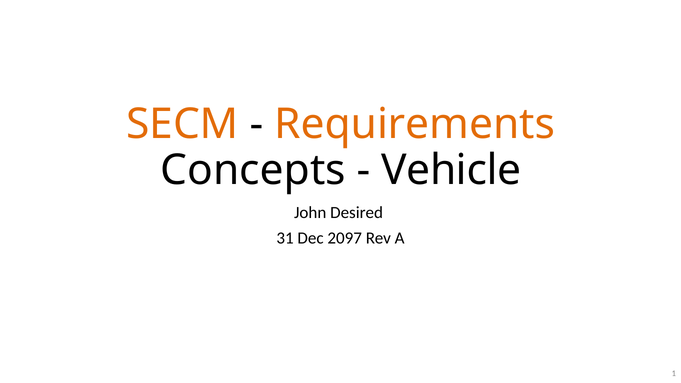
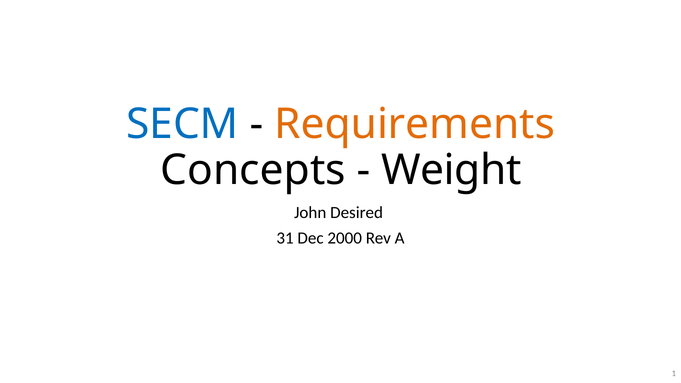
SECM colour: orange -> blue
Vehicle: Vehicle -> Weight
2097: 2097 -> 2000
